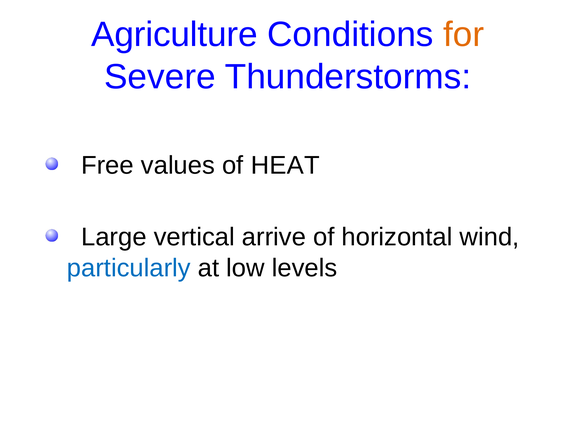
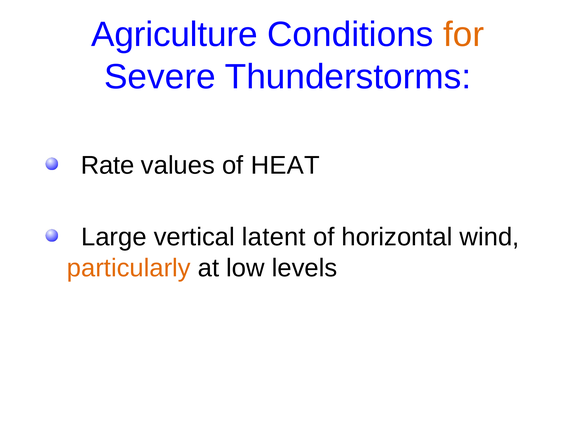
Free: Free -> Rate
arrive: arrive -> latent
particularly colour: blue -> orange
